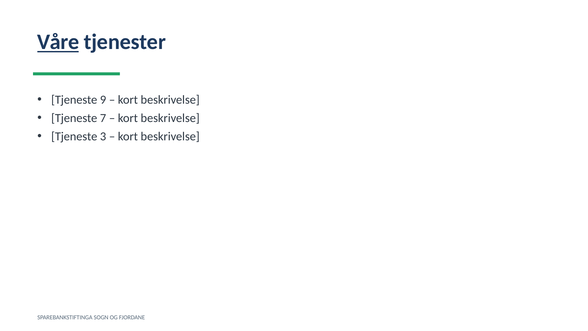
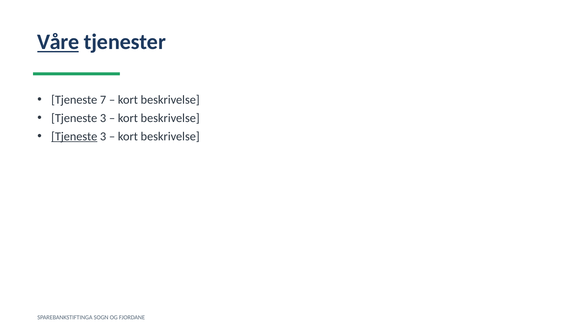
9: 9 -> 7
7 at (103, 118): 7 -> 3
Tjeneste at (74, 136) underline: none -> present
